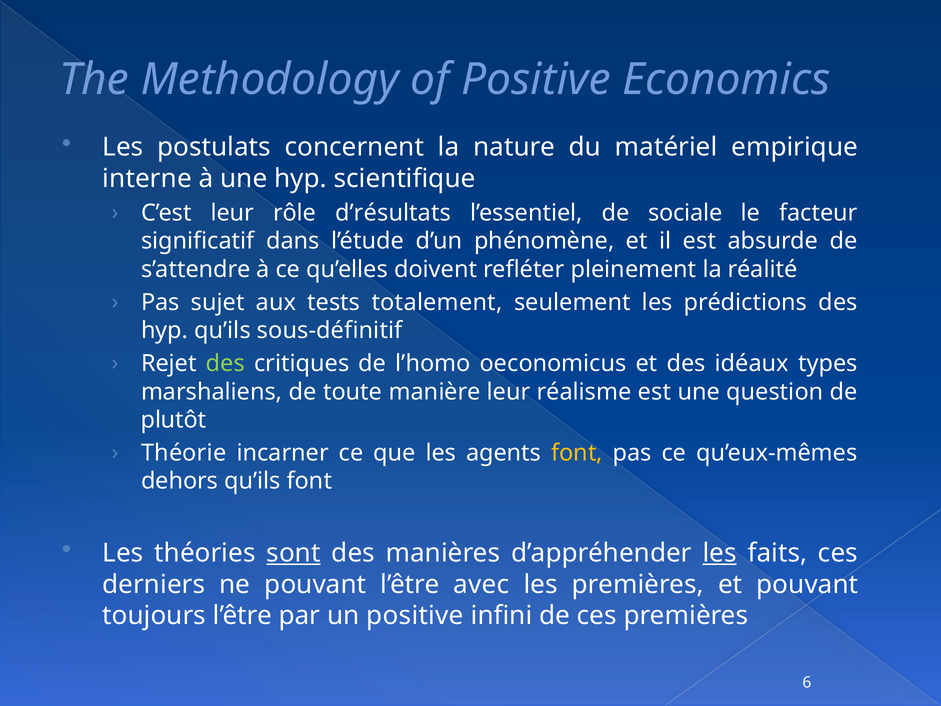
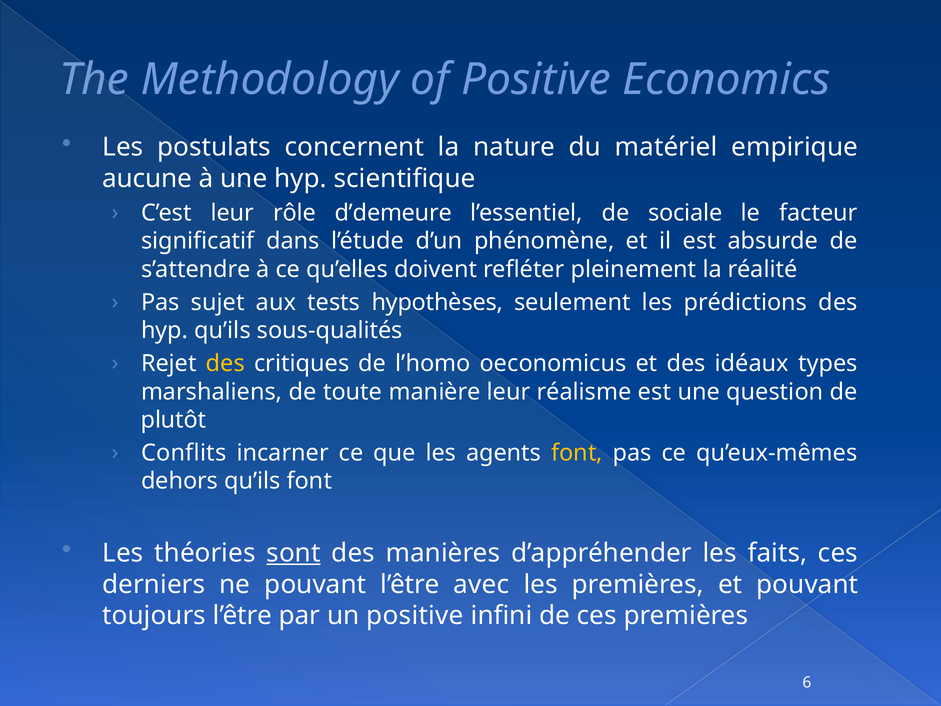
interne: interne -> aucune
d’résultats: d’résultats -> d’demeure
totalement: totalement -> hypothèses
sous-définitif: sous-définitif -> sous-qualités
des at (225, 363) colour: light green -> yellow
Théorie: Théorie -> Conflits
les at (720, 553) underline: present -> none
